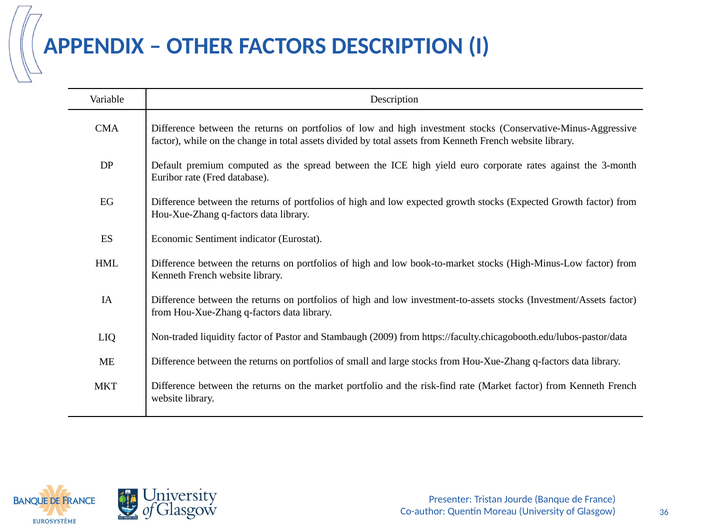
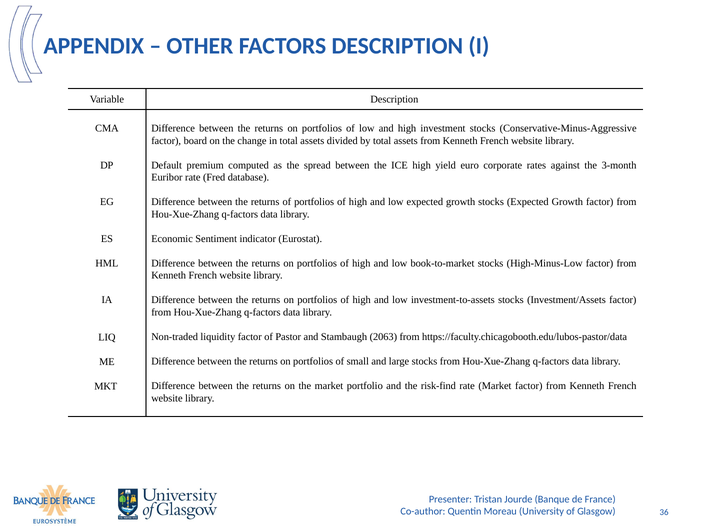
while: while -> board
2009: 2009 -> 2063
